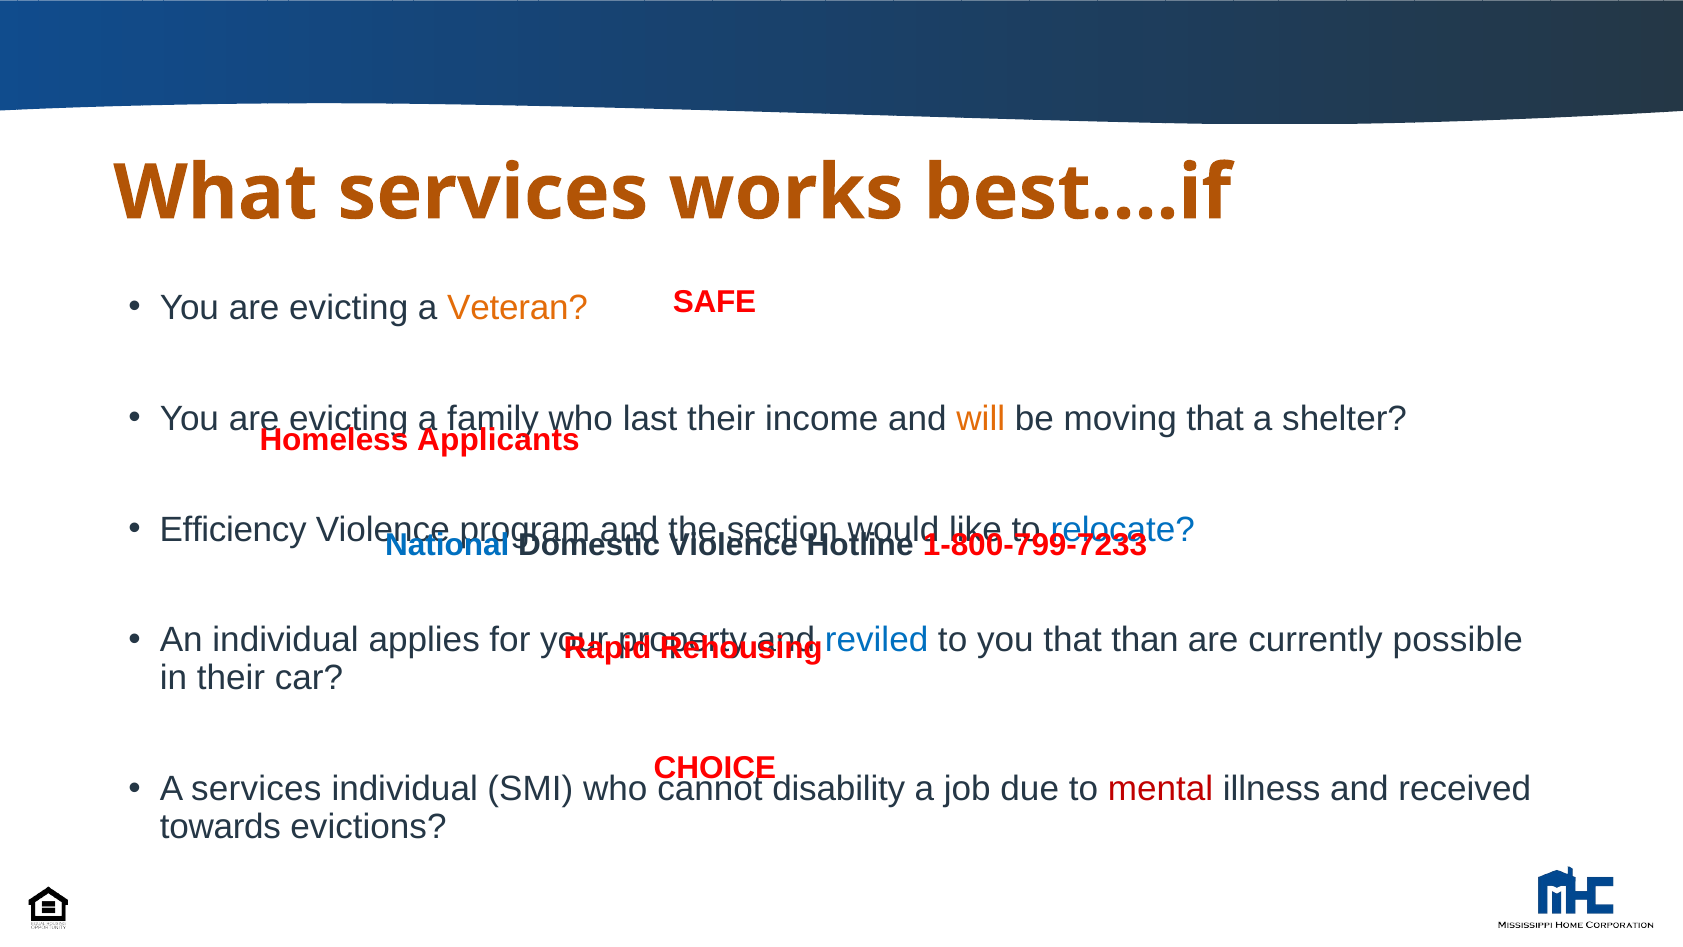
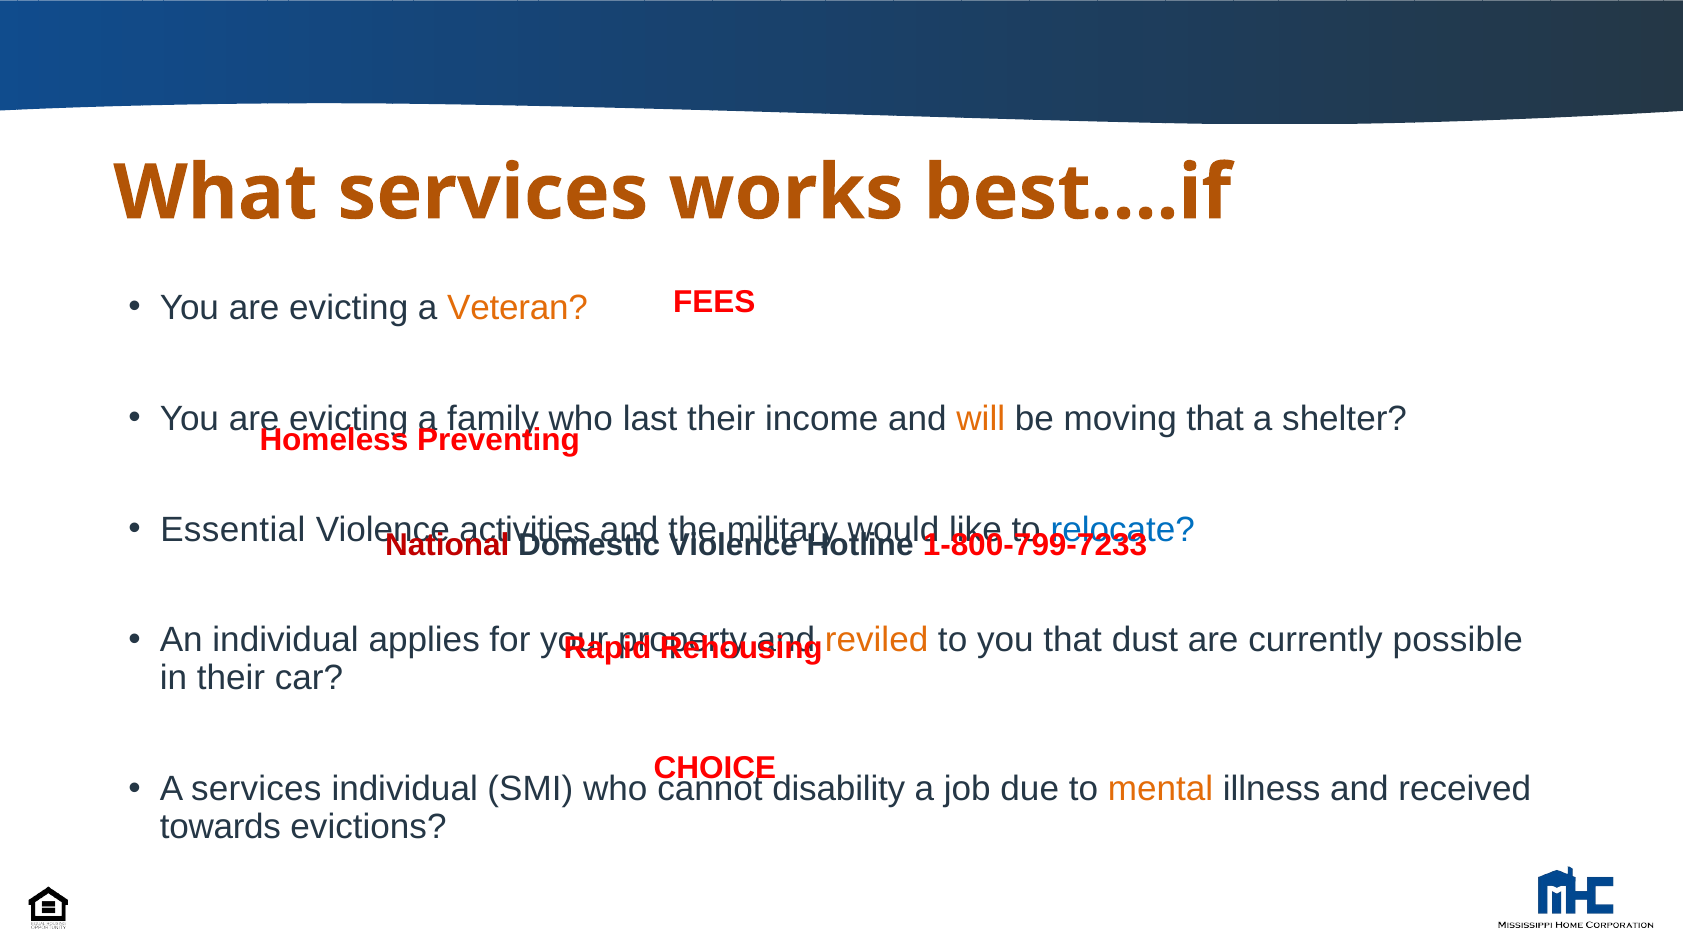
SAFE: SAFE -> FEES
Applicants: Applicants -> Preventing
Efficiency: Efficiency -> Essential
program: program -> activities
section: section -> military
National colour: blue -> red
reviled colour: blue -> orange
than: than -> dust
mental colour: red -> orange
